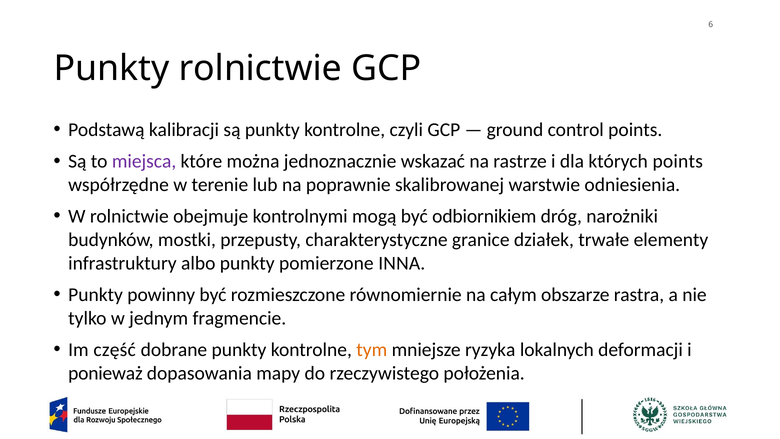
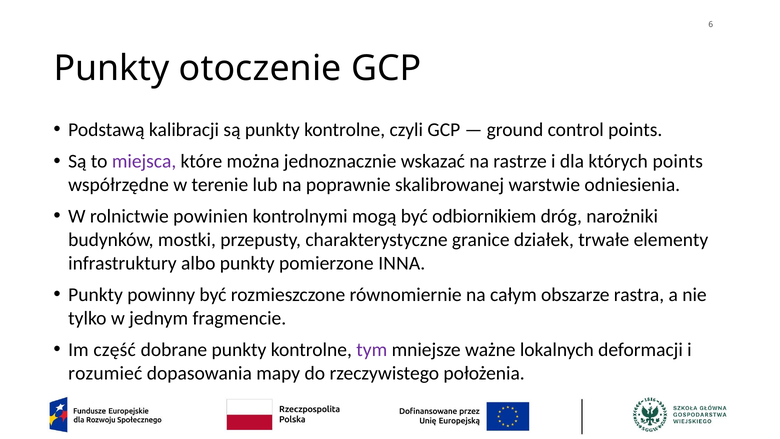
Punkty rolnictwie: rolnictwie -> otoczenie
obejmuje: obejmuje -> powinien
tym colour: orange -> purple
ryzyka: ryzyka -> ważne
ponieważ: ponieważ -> rozumieć
